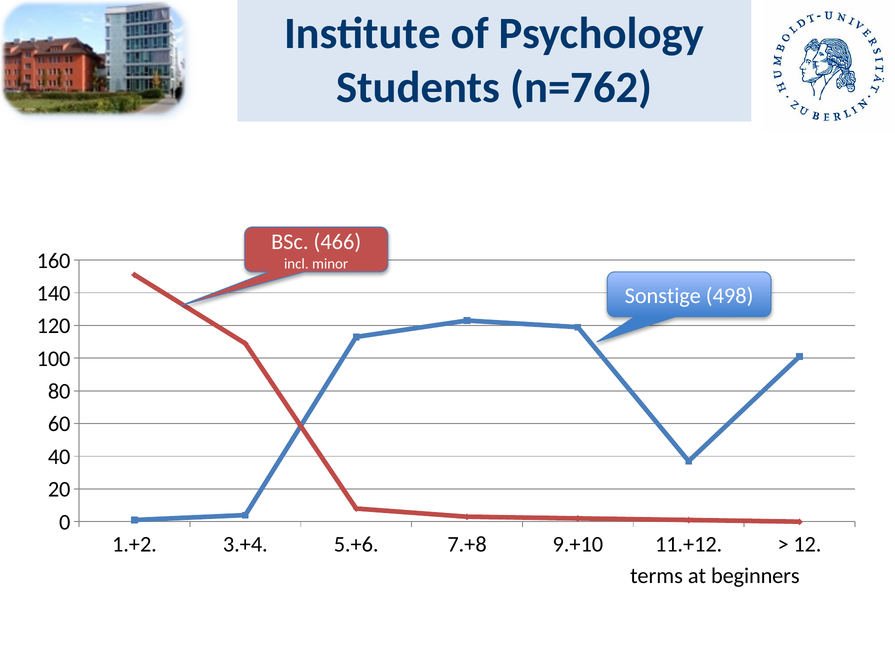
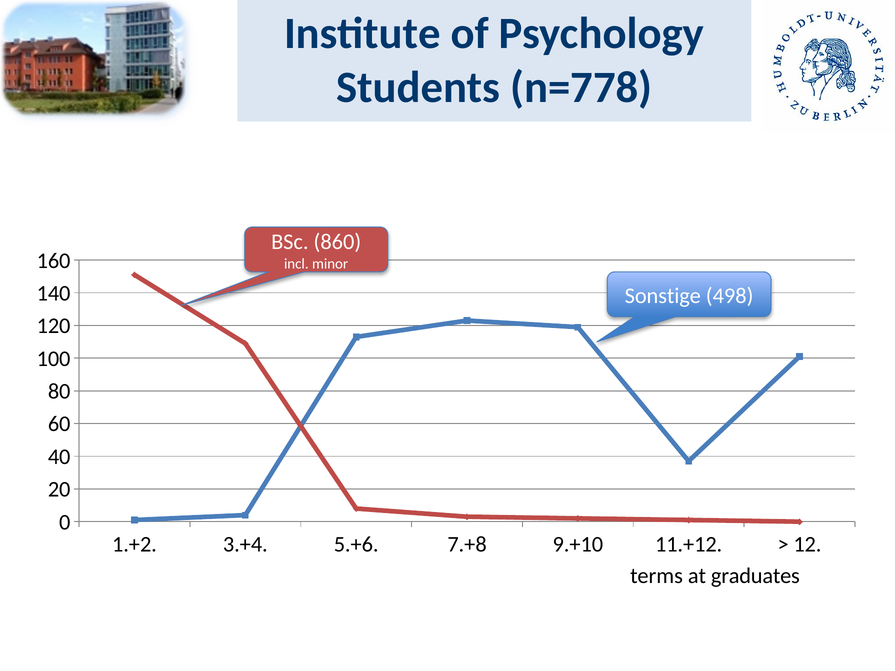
n=762: n=762 -> n=778
466: 466 -> 860
beginners: beginners -> graduates
